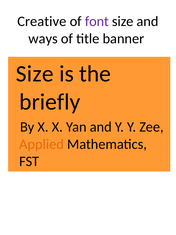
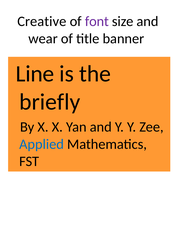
ways: ways -> wear
Size at (35, 74): Size -> Line
Applied colour: orange -> blue
